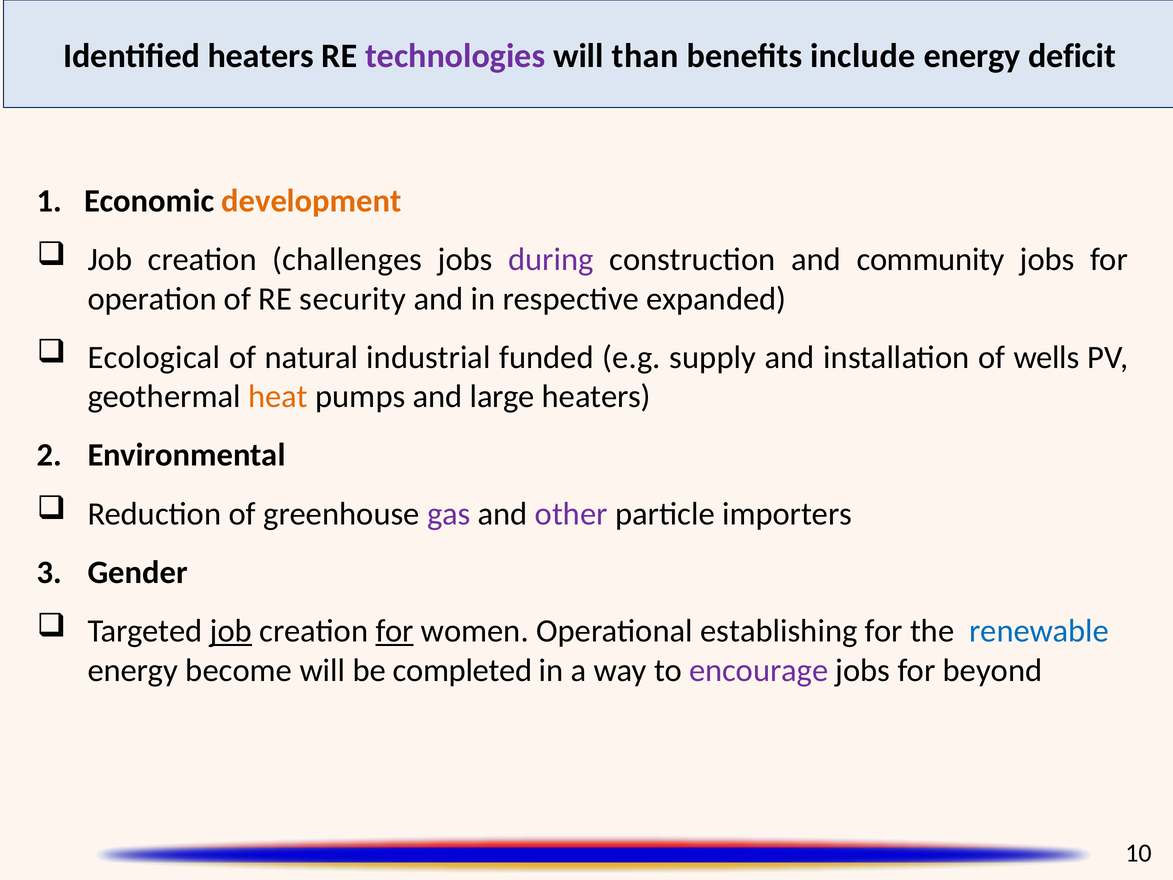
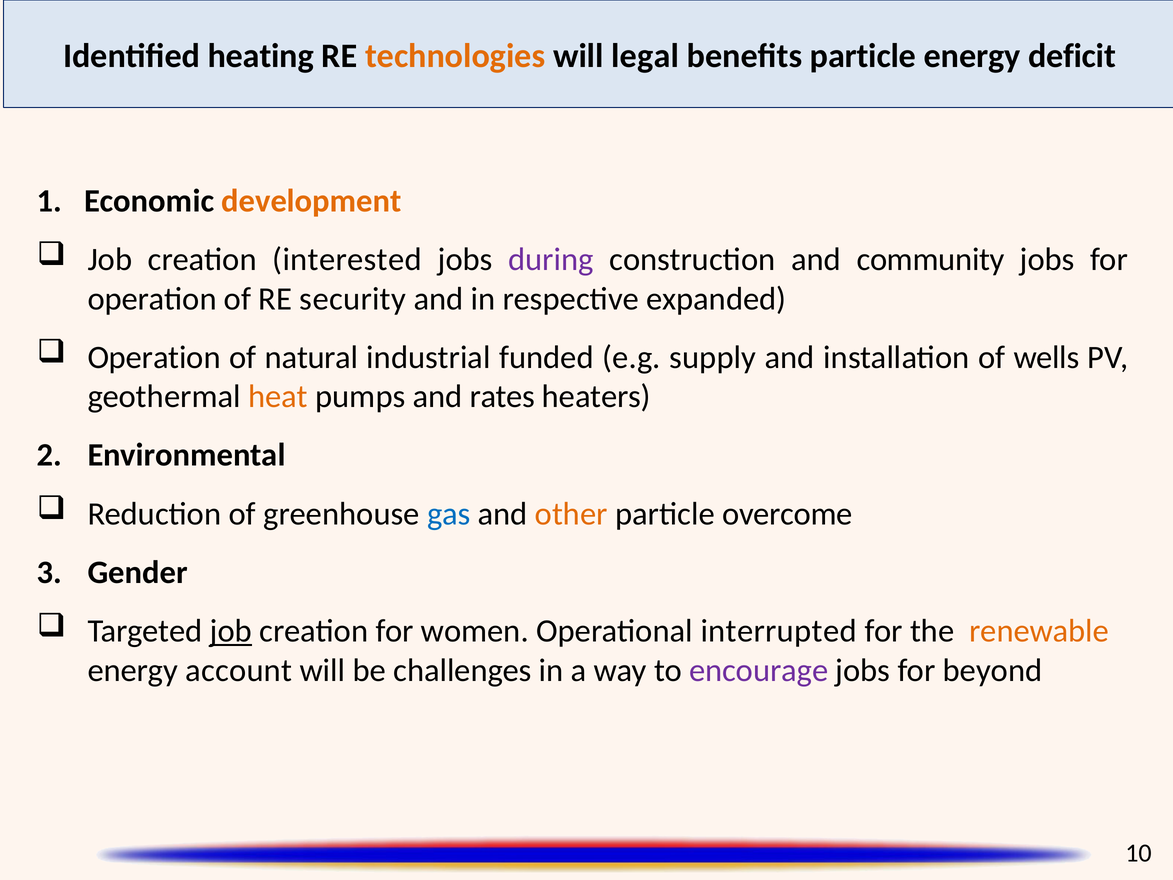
Identified heaters: heaters -> heating
technologies colour: purple -> orange
than: than -> legal
benefits include: include -> particle
challenges: challenges -> interested
Ecological at (154, 357): Ecological -> Operation
large: large -> rates
gas colour: purple -> blue
other colour: purple -> orange
importers: importers -> overcome
for at (395, 631) underline: present -> none
establishing: establishing -> interrupted
renewable colour: blue -> orange
become: become -> account
completed: completed -> challenges
